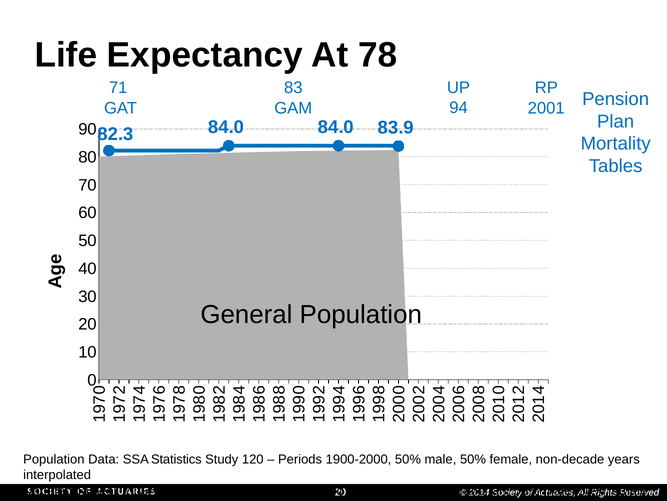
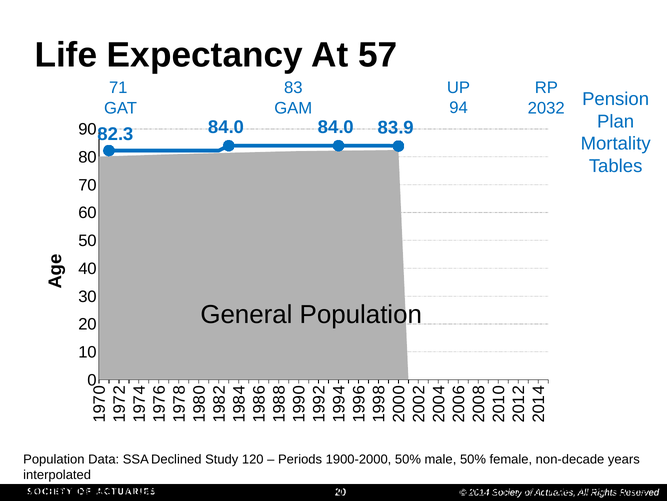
78: 78 -> 57
2001: 2001 -> 2032
Statistics: Statistics -> Declined
